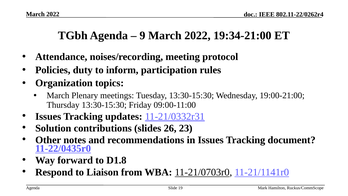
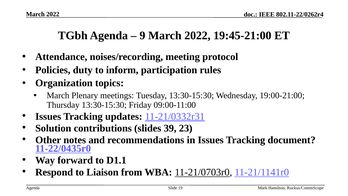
19:34-21:00: 19:34-21:00 -> 19:45-21:00
26: 26 -> 39
D1.8: D1.8 -> D1.1
